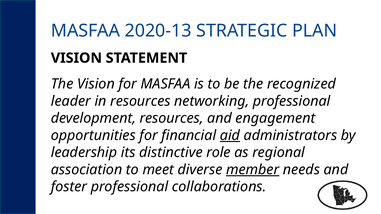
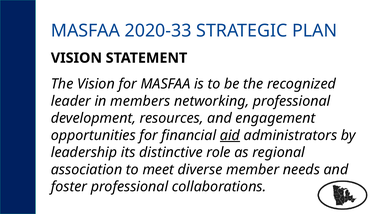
2020-13: 2020-13 -> 2020-33
in resources: resources -> members
member underline: present -> none
